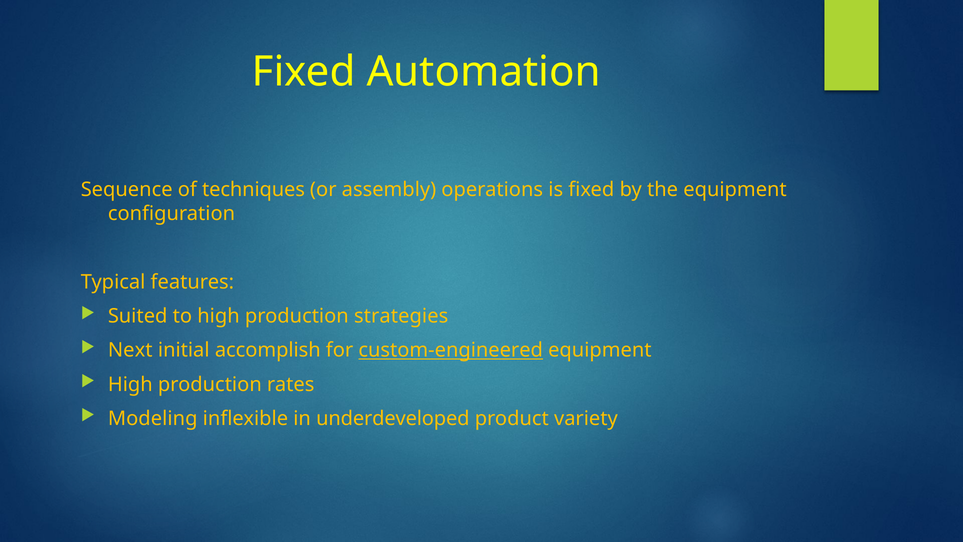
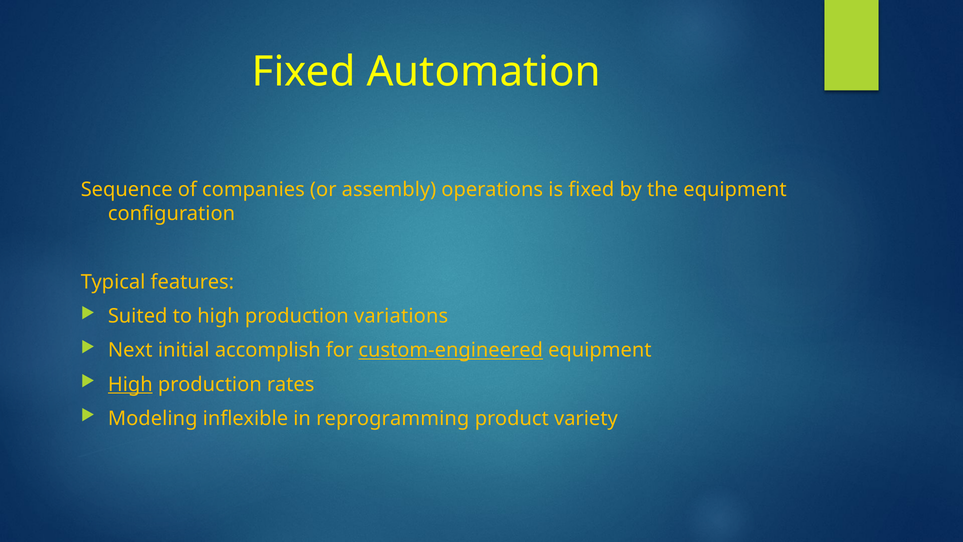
techniques: techniques -> companies
strategies: strategies -> variations
High at (130, 384) underline: none -> present
underdeveloped: underdeveloped -> reprogramming
